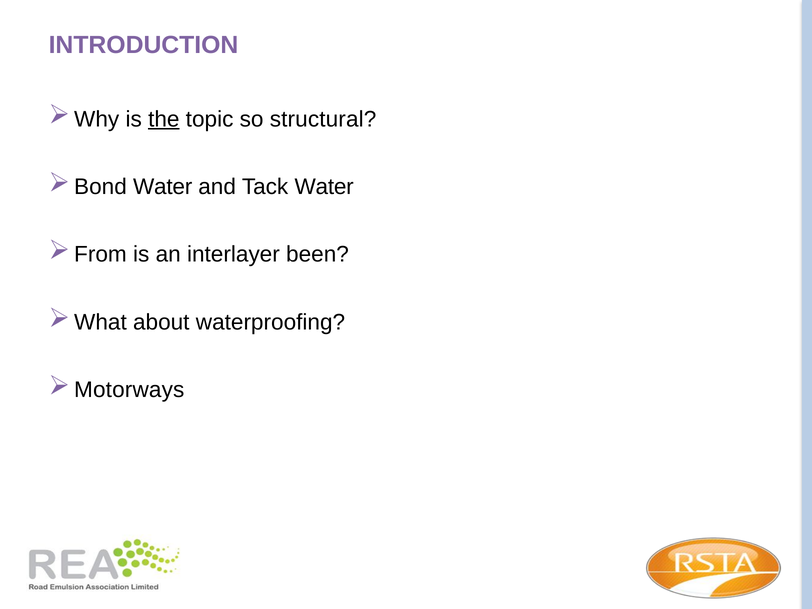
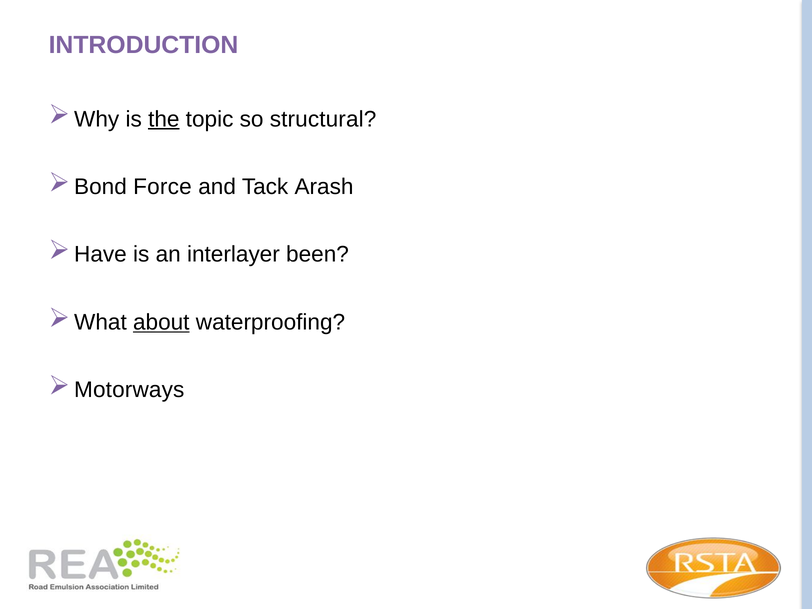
Bond Water: Water -> Force
Tack Water: Water -> Arash
From: From -> Have
about underline: none -> present
